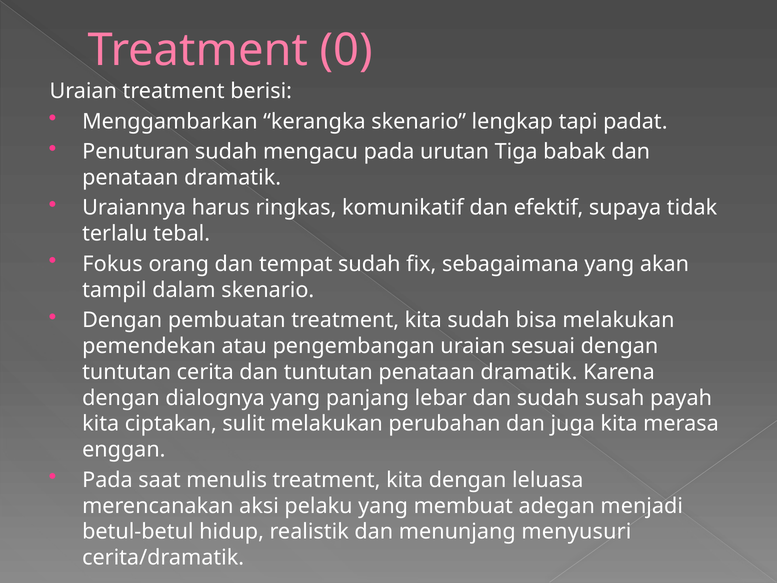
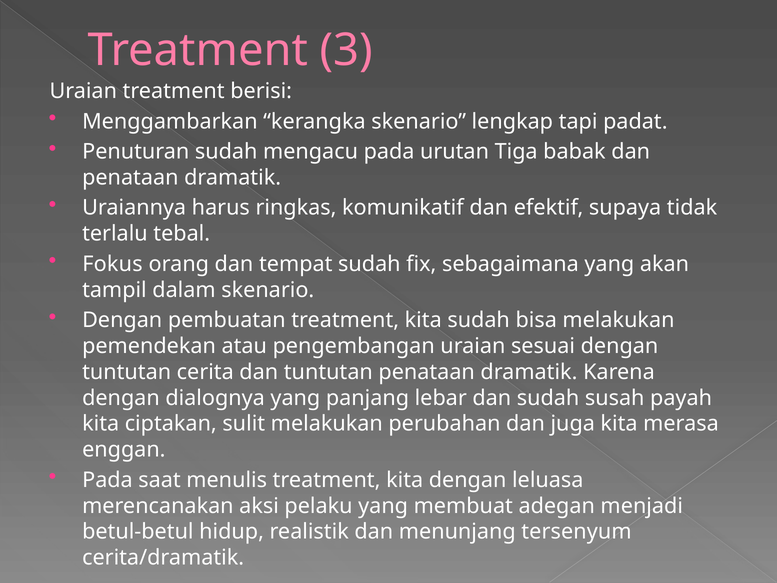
0: 0 -> 3
menyusuri: menyusuri -> tersenyum
